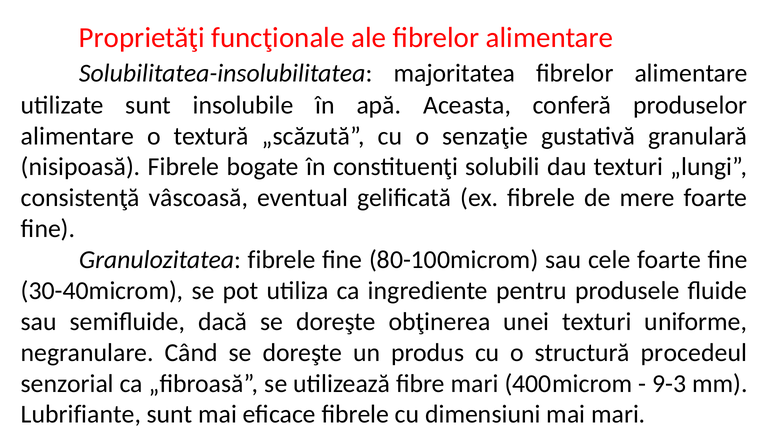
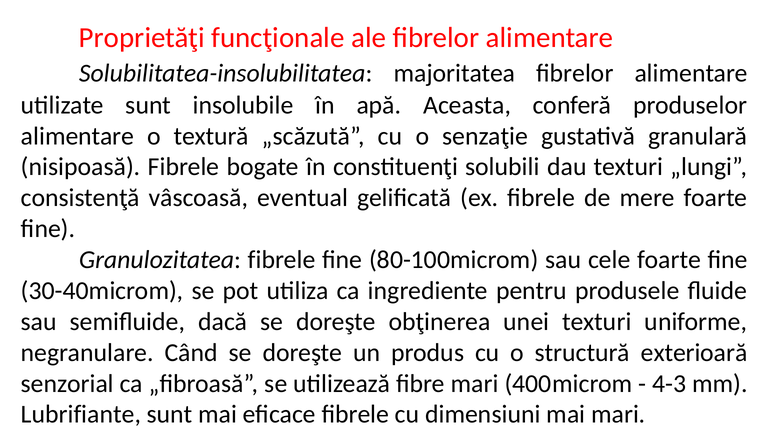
procedeul: procedeul -> exterioară
9-3: 9-3 -> 4-3
